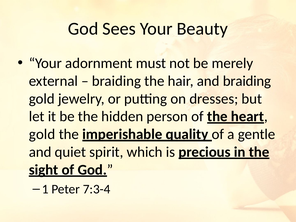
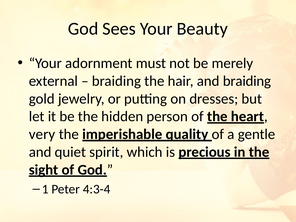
gold at (42, 134): gold -> very
7:3-4: 7:3-4 -> 4:3-4
